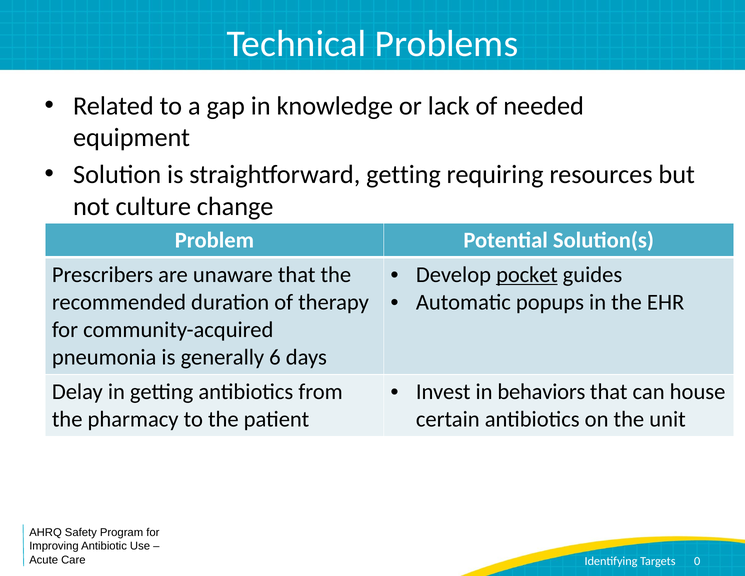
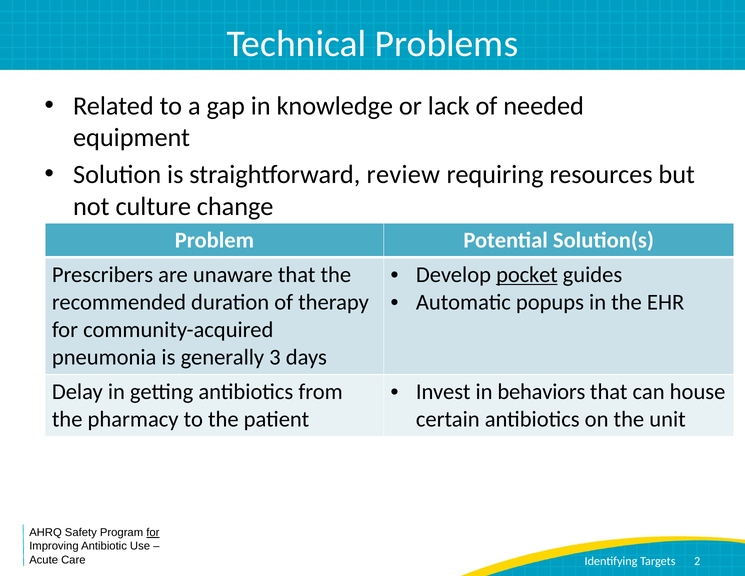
straightforward getting: getting -> review
6: 6 -> 3
for at (153, 532) underline: none -> present
0: 0 -> 2
